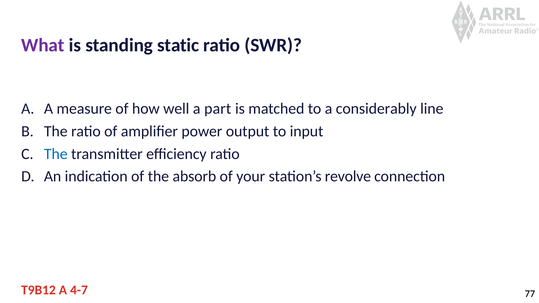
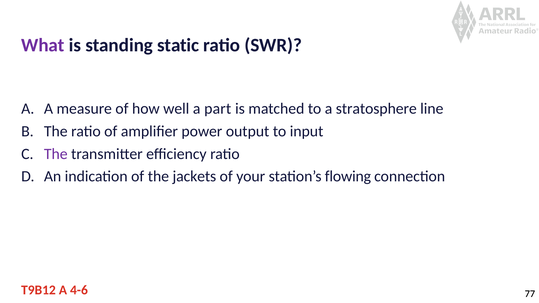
considerably: considerably -> stratosphere
The at (56, 154) colour: blue -> purple
absorb: absorb -> jackets
revolve: revolve -> flowing
4-7: 4-7 -> 4-6
